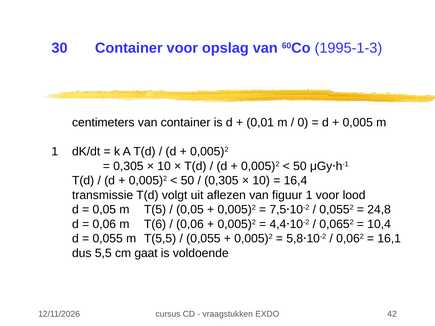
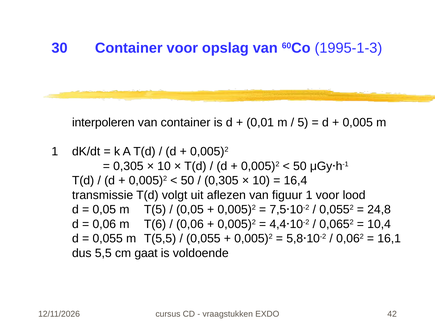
centimeters: centimeters -> interpoleren
0: 0 -> 5
